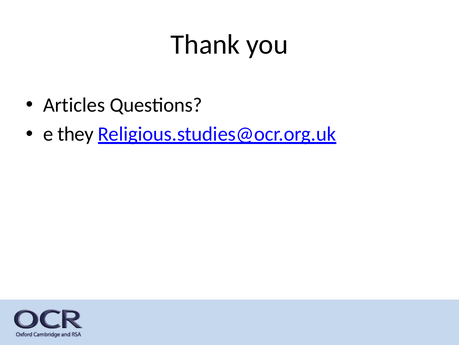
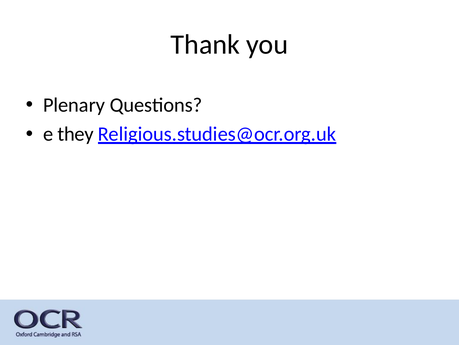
Articles: Articles -> Plenary
